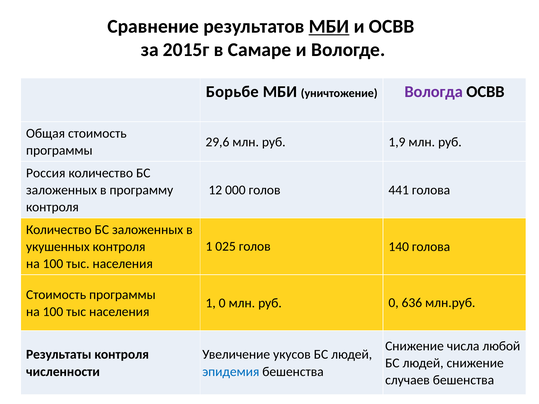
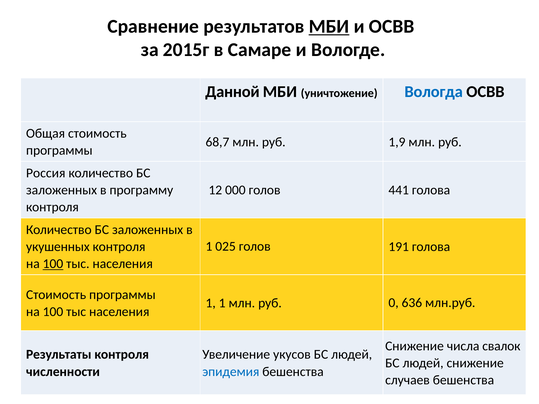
Борьбе: Борьбе -> Данной
Вологда colour: purple -> blue
29,6: 29,6 -> 68,7
140: 140 -> 191
100 at (53, 264) underline: none -> present
1 0: 0 -> 1
любой: любой -> свалок
